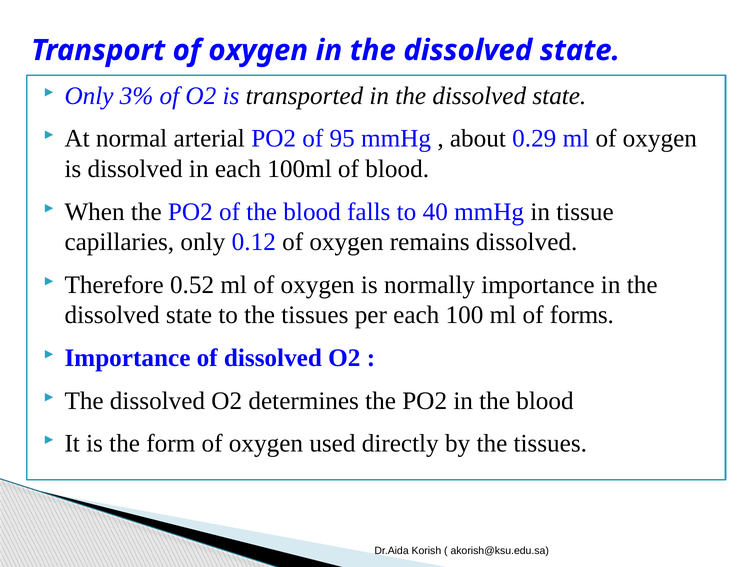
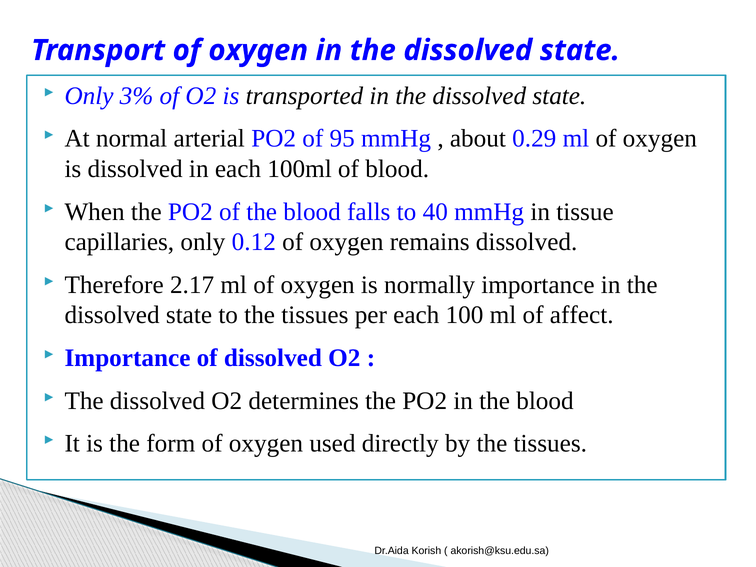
0.52: 0.52 -> 2.17
forms: forms -> affect
